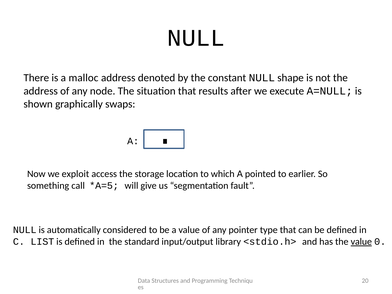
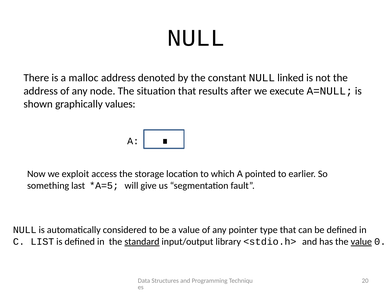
shape: shape -> linked
swaps: swaps -> values
call: call -> last
standard underline: none -> present
